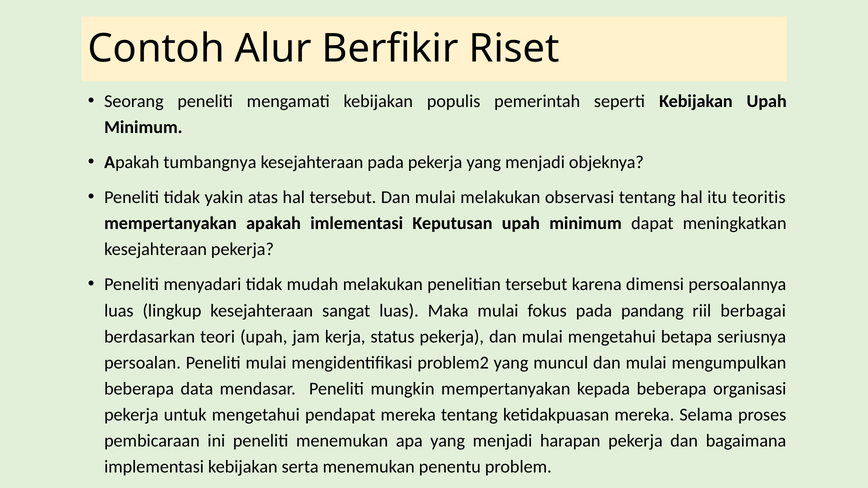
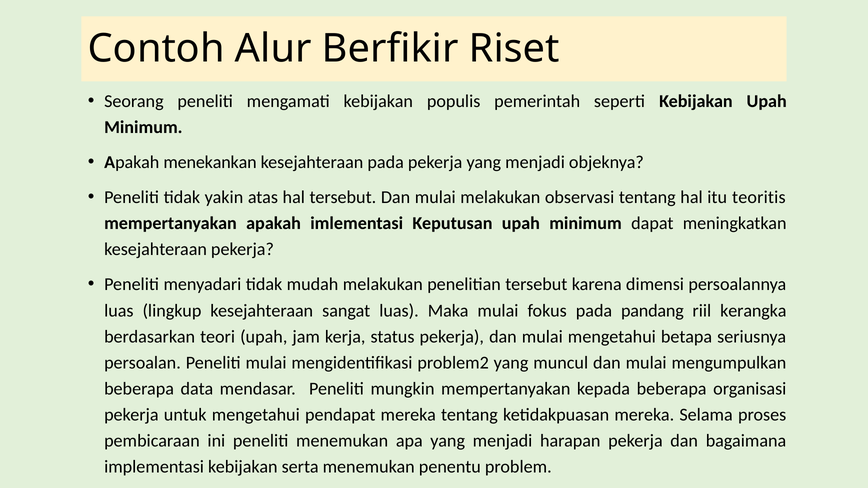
tumbangnya: tumbangnya -> menekankan
berbagai: berbagai -> kerangka
